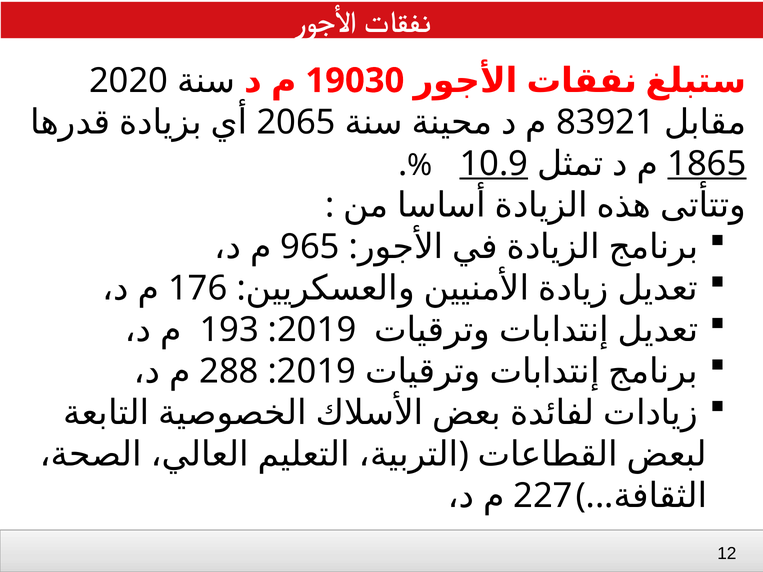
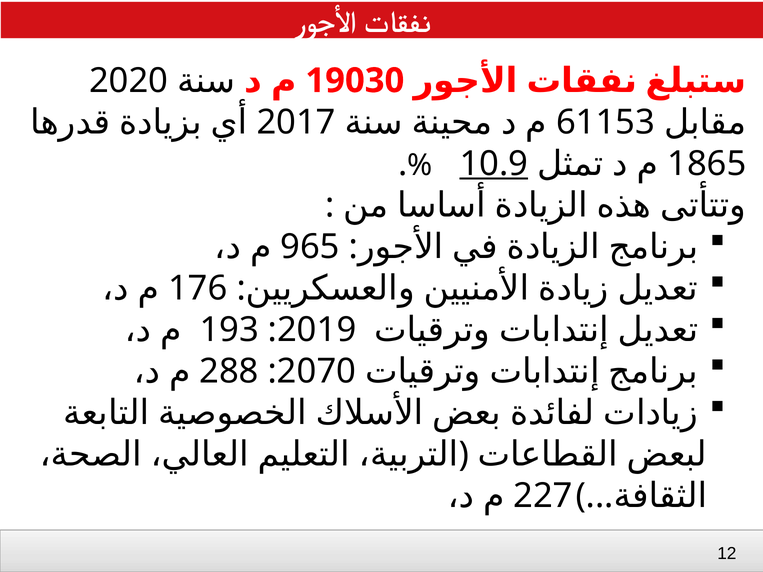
2065: 2065 -> 2017
83921: 83921 -> 61153
1865 underline: present -> none
2019 at (317, 371): 2019 -> 2070
